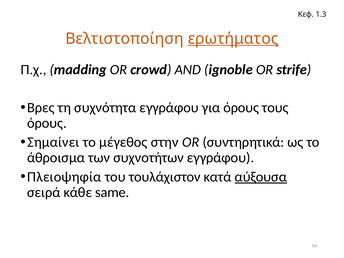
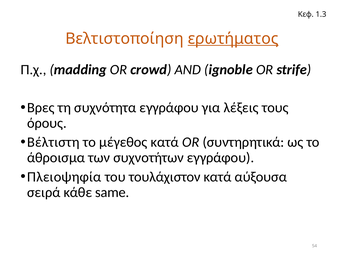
για όρους: όρους -> λέξεις
Σημαίνει: Σημαίνει -> Βέλτιστη
μέγεθος στην: στην -> κατά
αύξουσα underline: present -> none
